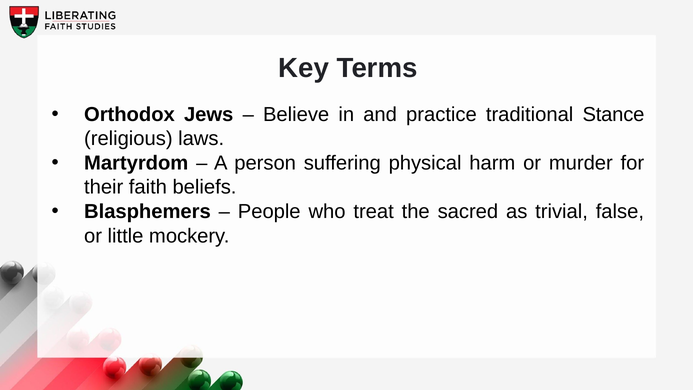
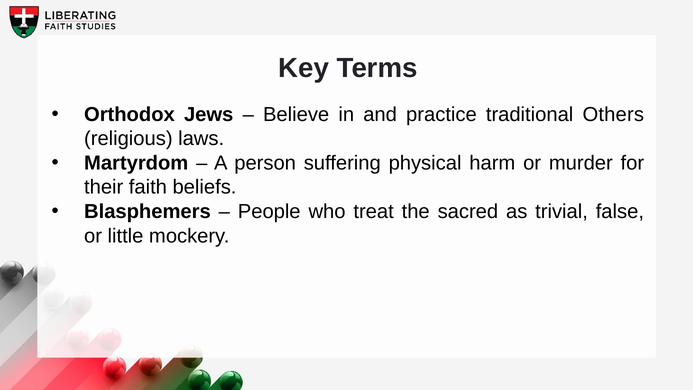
Stance: Stance -> Others
